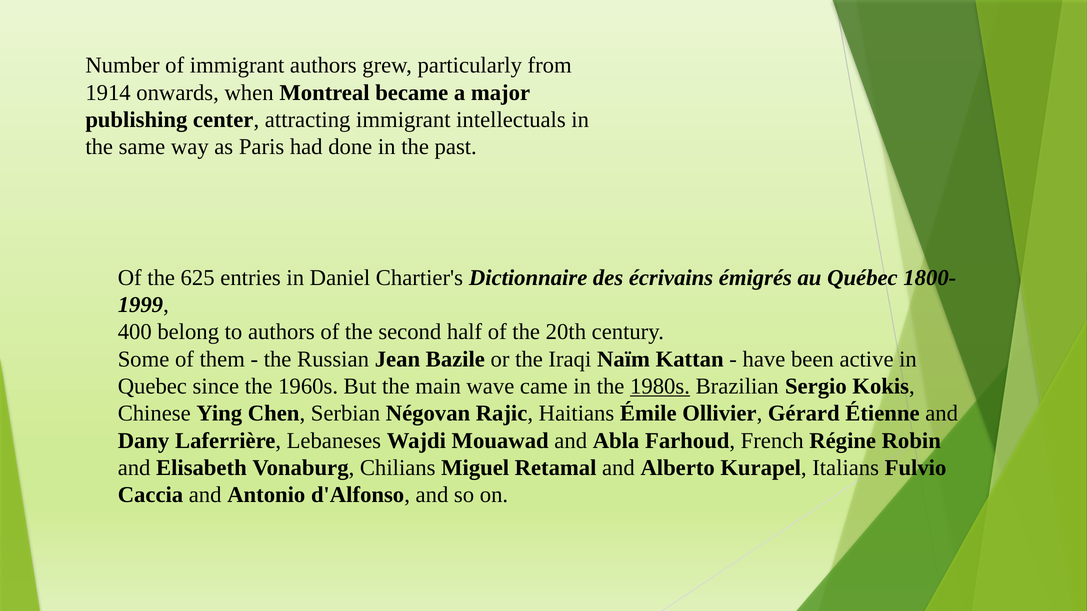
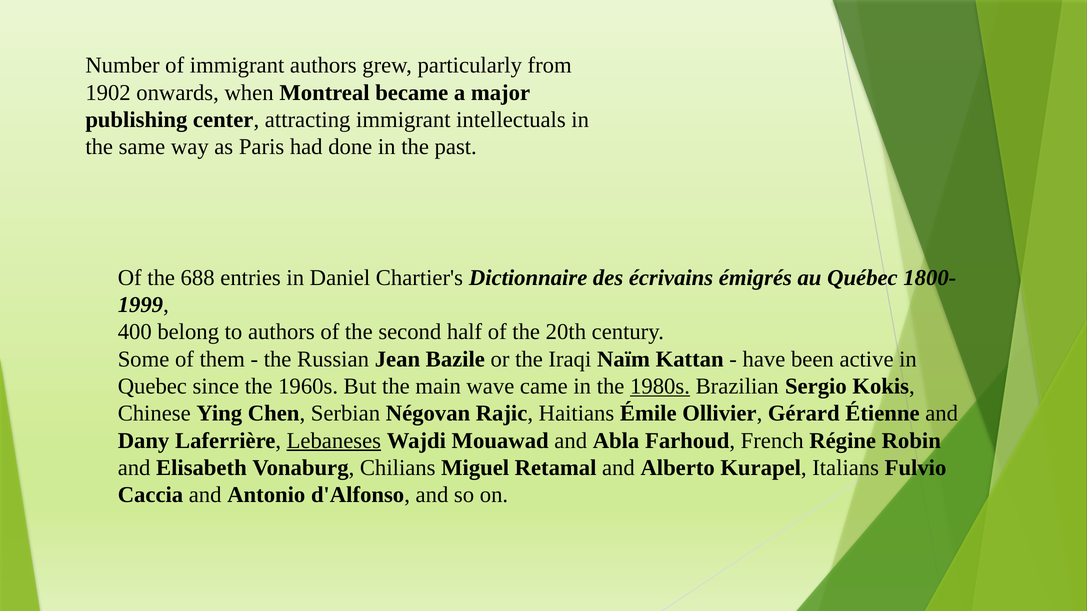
1914: 1914 -> 1902
625: 625 -> 688
Lebaneses underline: none -> present
